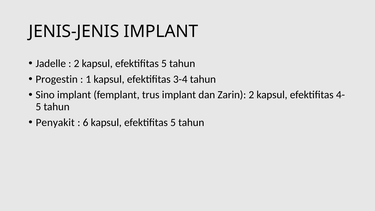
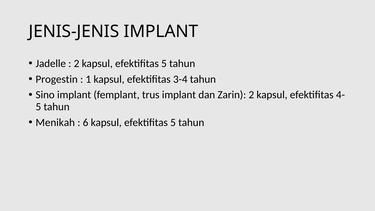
Penyakit: Penyakit -> Menikah
